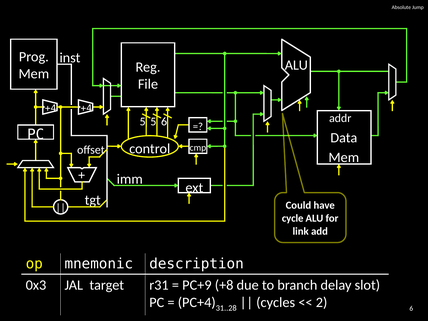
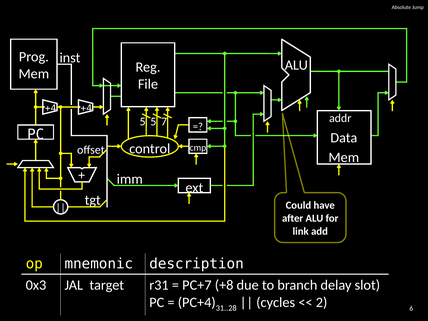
5 6: 6 -> 7
cycle: cycle -> after
PC+9: PC+9 -> PC+7
